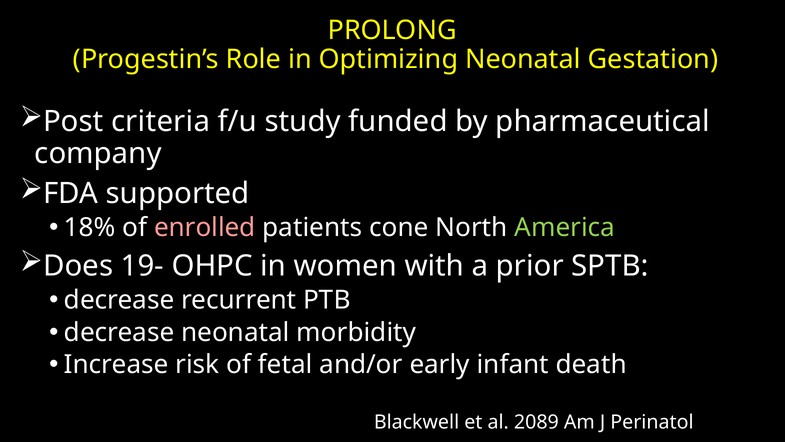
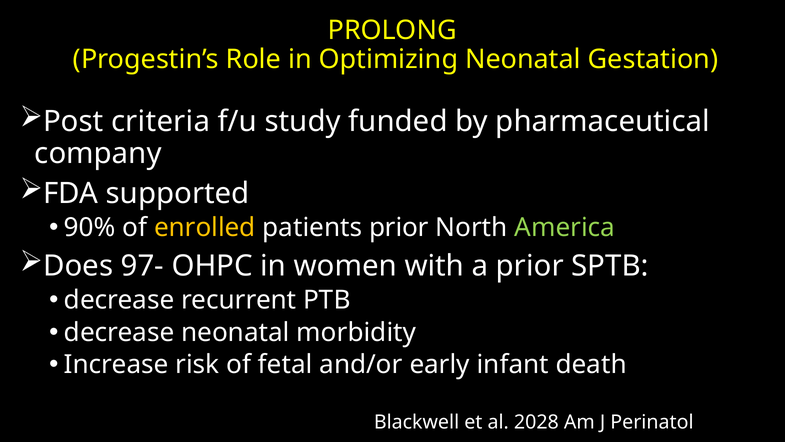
18%: 18% -> 90%
enrolled colour: pink -> yellow
patients cone: cone -> prior
19-: 19- -> 97-
2089: 2089 -> 2028
